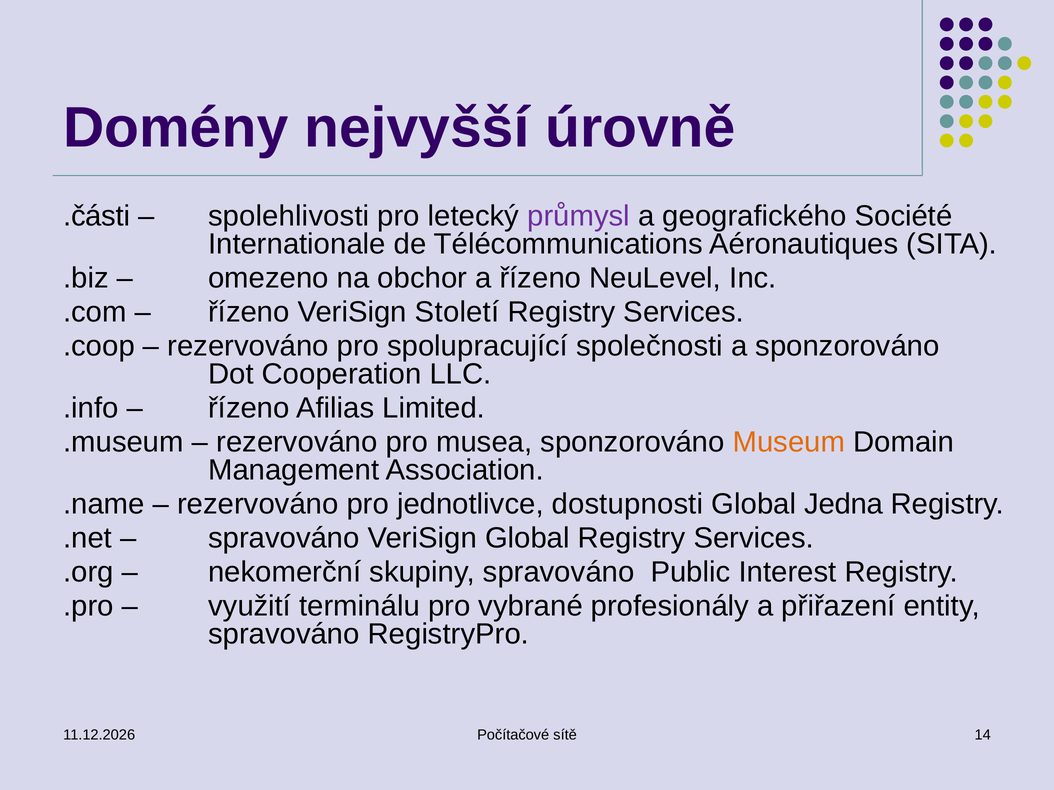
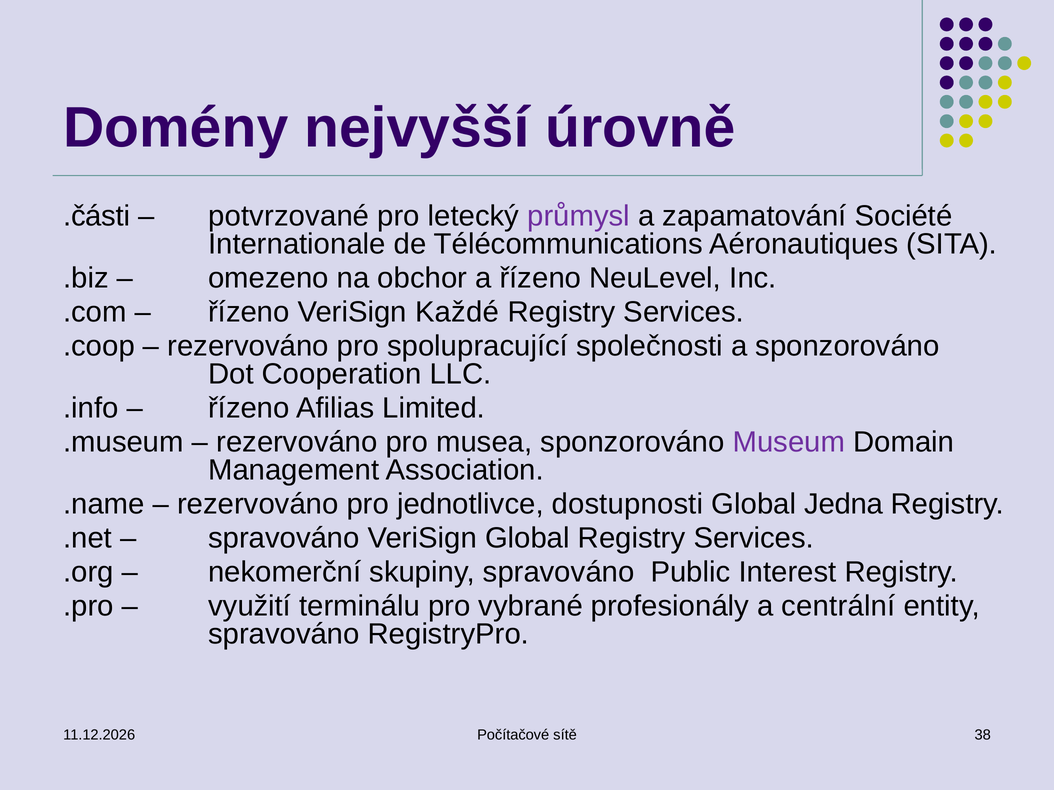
spolehlivosti: spolehlivosti -> potvrzované
geografického: geografického -> zapamatování
Století: Století -> Každé
Museum colour: orange -> purple
přiřazení: přiřazení -> centrální
14: 14 -> 38
